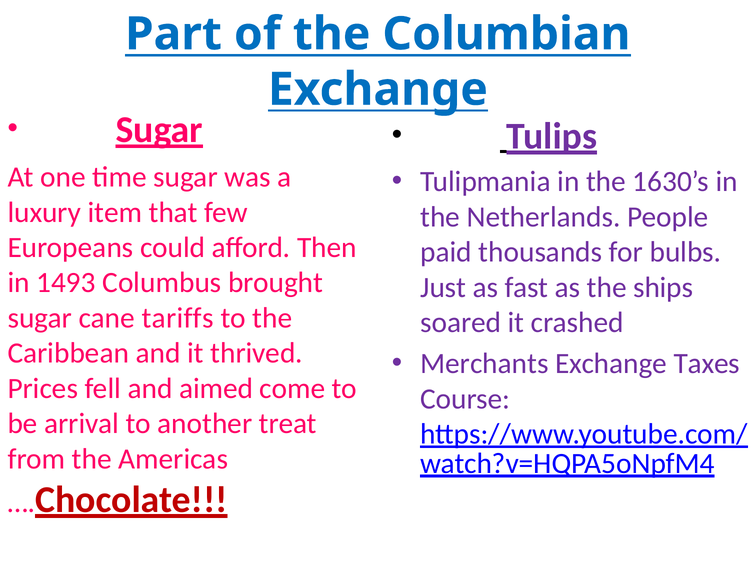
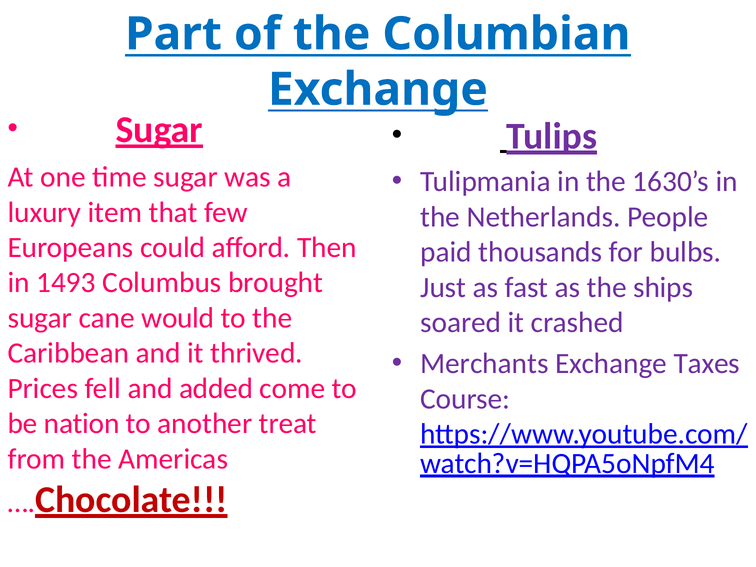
tariffs: tariffs -> would
aimed: aimed -> added
arrival: arrival -> nation
